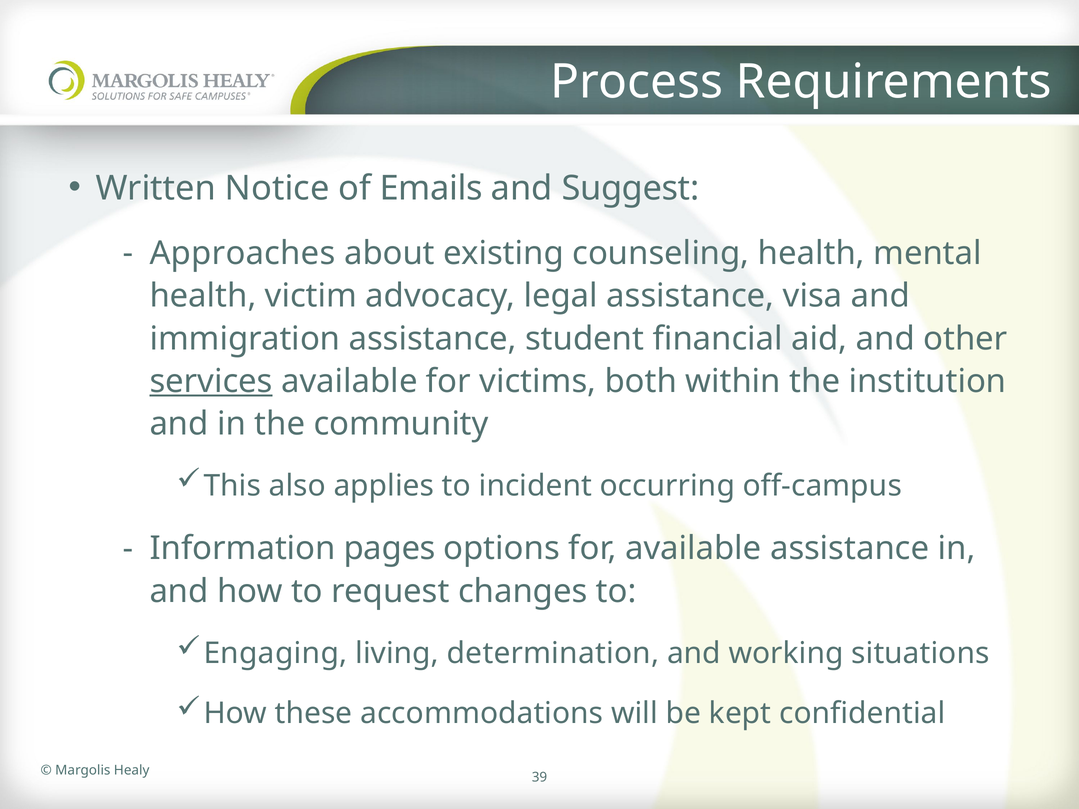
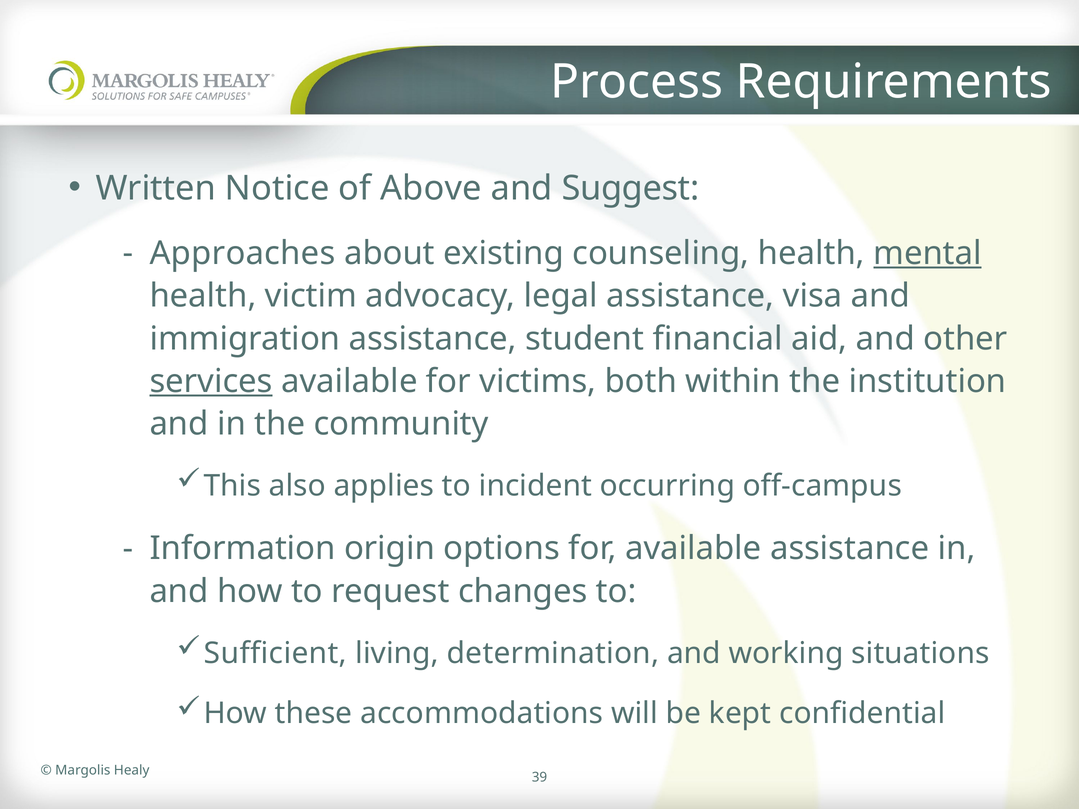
Emails: Emails -> Above
mental underline: none -> present
pages: pages -> origin
Engaging: Engaging -> Sufficient
